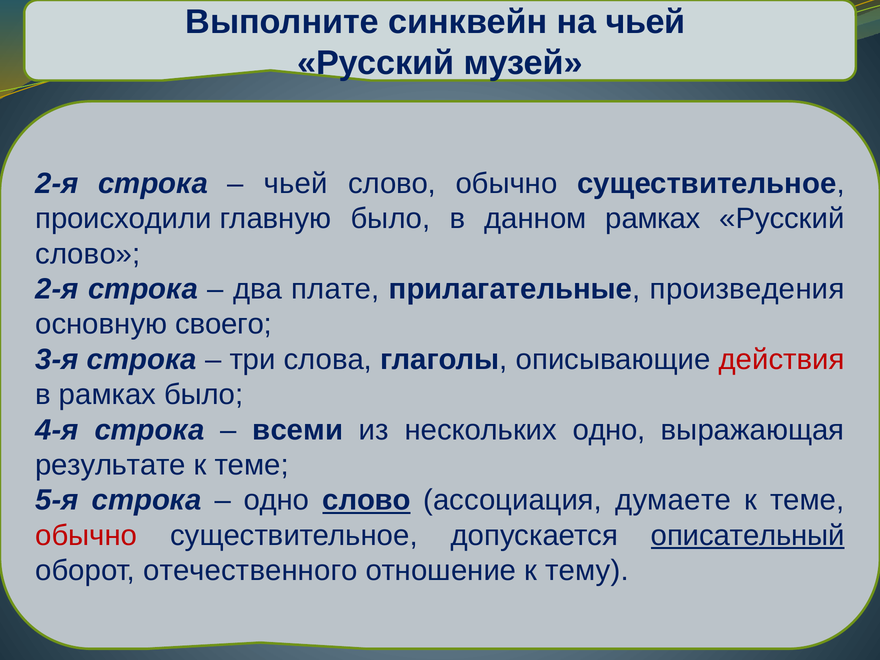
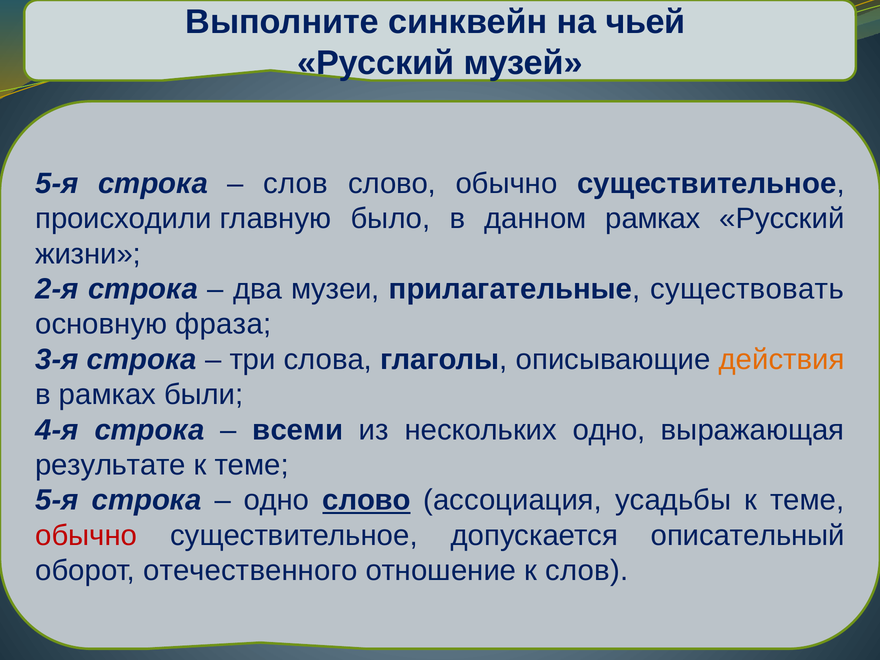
2-я at (57, 183): 2-я -> 5-я
чьей at (296, 183): чьей -> слов
слово at (88, 254): слово -> жизни
плате: плате -> музеи
произведения: произведения -> существовать
своего: своего -> фраза
действия colour: red -> orange
рамках было: было -> были
думаете: думаете -> усадьбы
описательный underline: present -> none
к тему: тему -> слов
